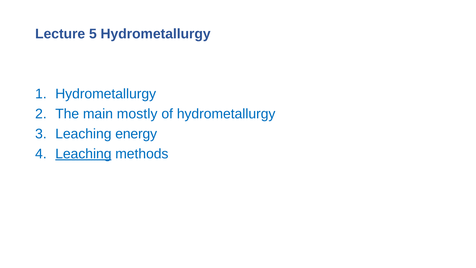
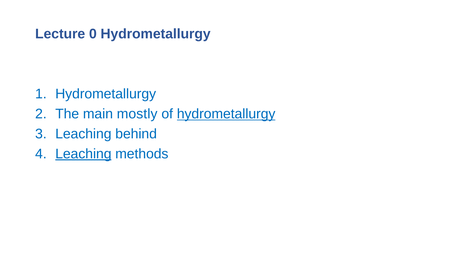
5: 5 -> 0
hydrometallurgy at (226, 114) underline: none -> present
energy: energy -> behind
